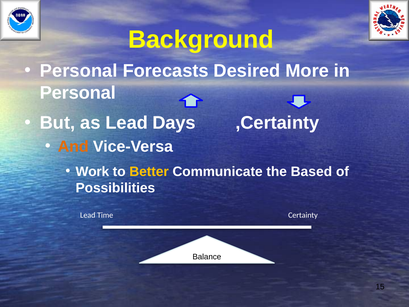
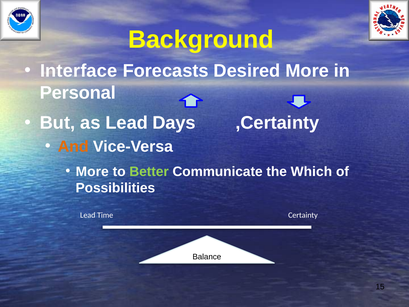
Personal at (79, 71): Personal -> Interface
Work at (92, 171): Work -> More
Better colour: yellow -> light green
Based: Based -> Which
